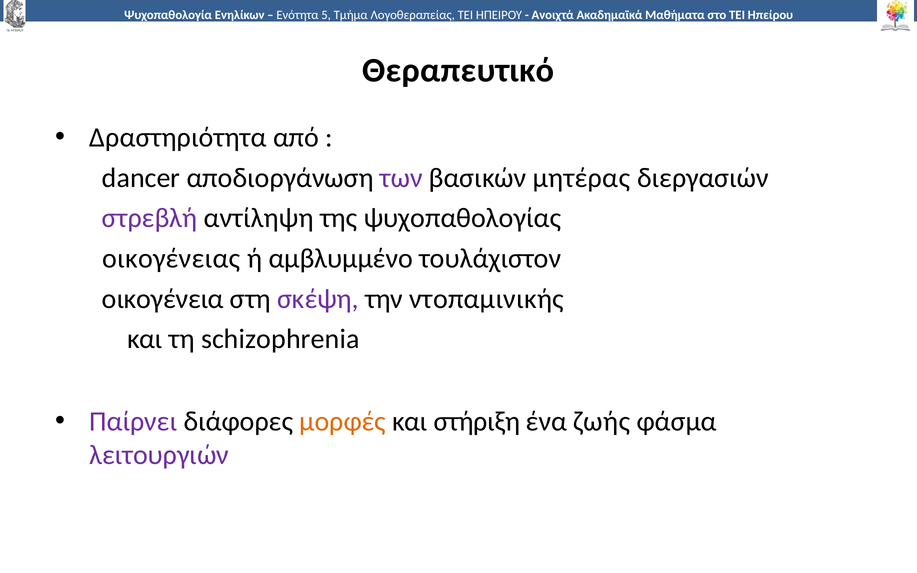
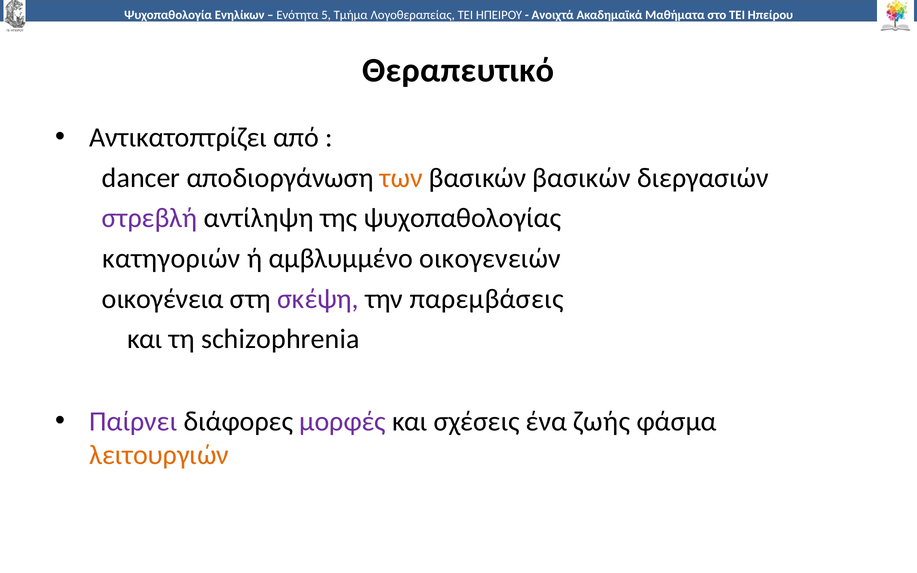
Δραστηριότητα: Δραστηριότητα -> Αντικατοπτρίζει
των colour: purple -> orange
βασικών μητέρας: μητέρας -> βασικών
οικογένειας: οικογένειας -> κατηγοριών
τουλάχιστον: τουλάχιστον -> οικογενειών
ντοπαμινικής: ντοπαμινικής -> παρεμβάσεις
μορφές colour: orange -> purple
στήριξη: στήριξη -> σχέσεις
λειτουργιών colour: purple -> orange
